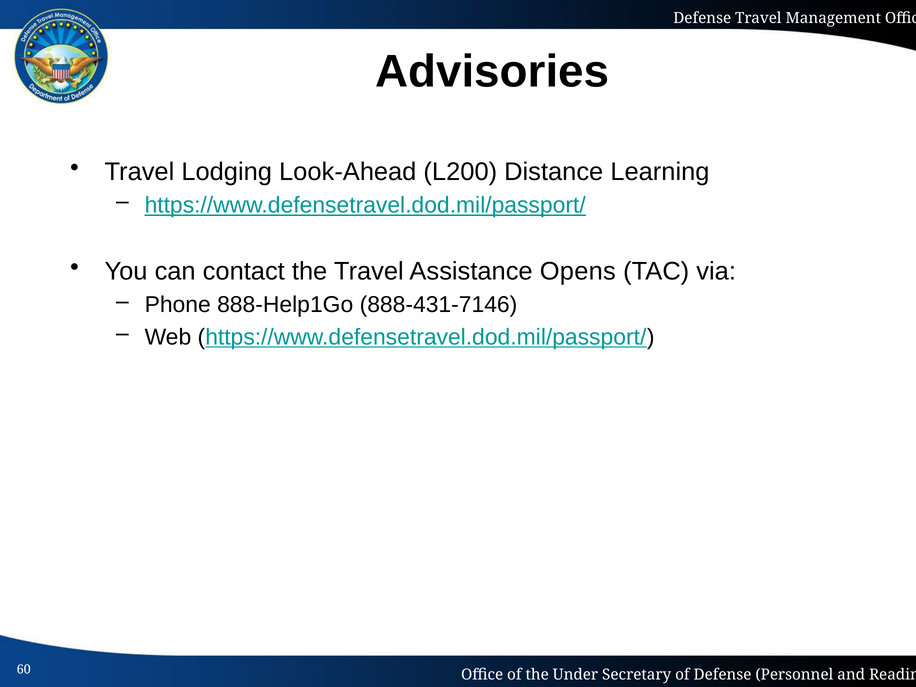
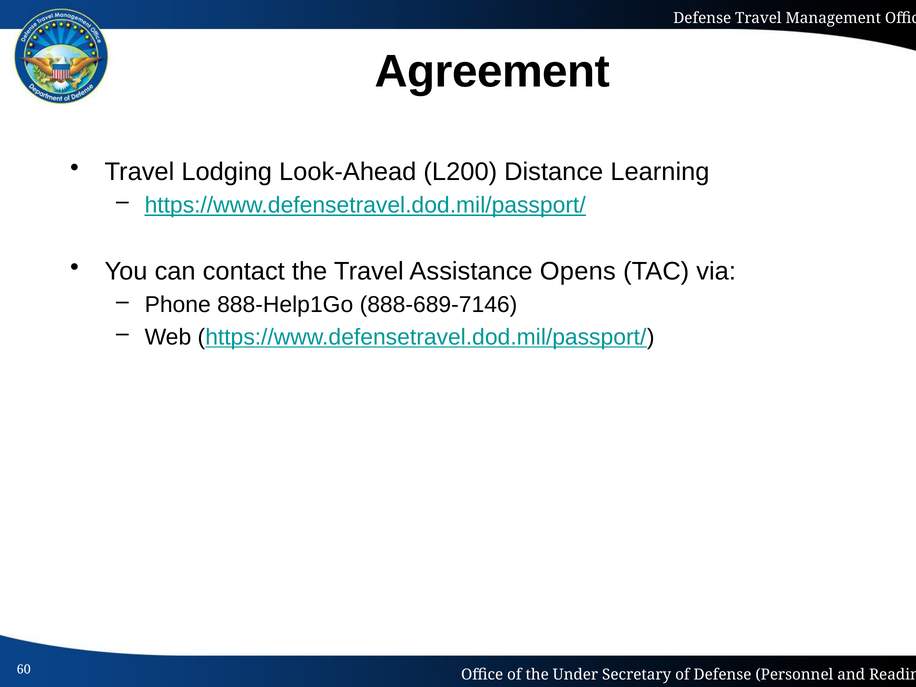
Advisories: Advisories -> Agreement
888-431-7146: 888-431-7146 -> 888-689-7146
